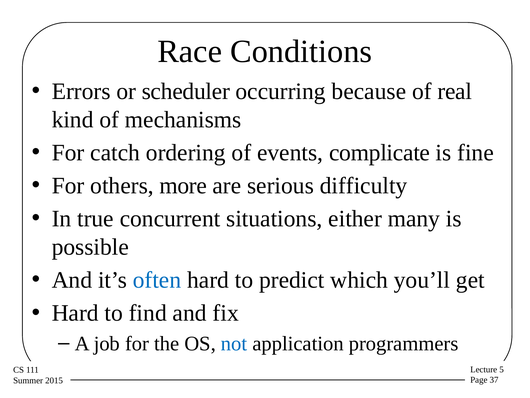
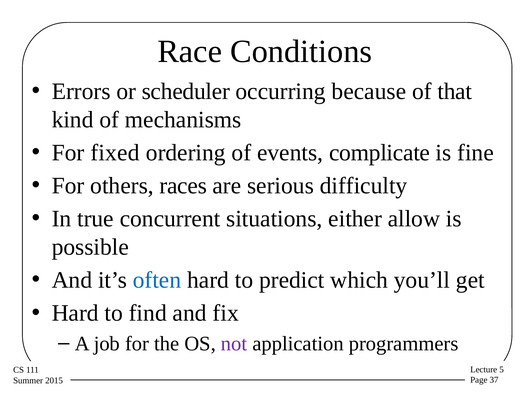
real: real -> that
catch: catch -> fixed
more: more -> races
many: many -> allow
not colour: blue -> purple
